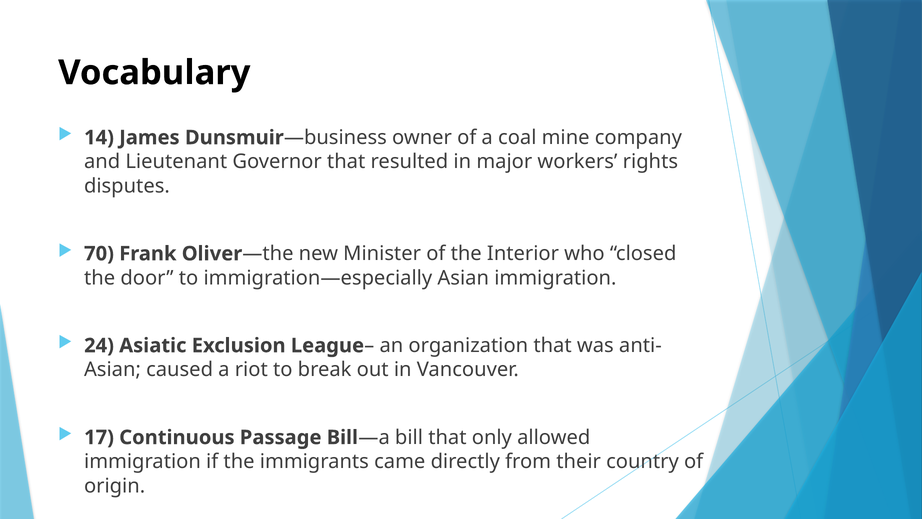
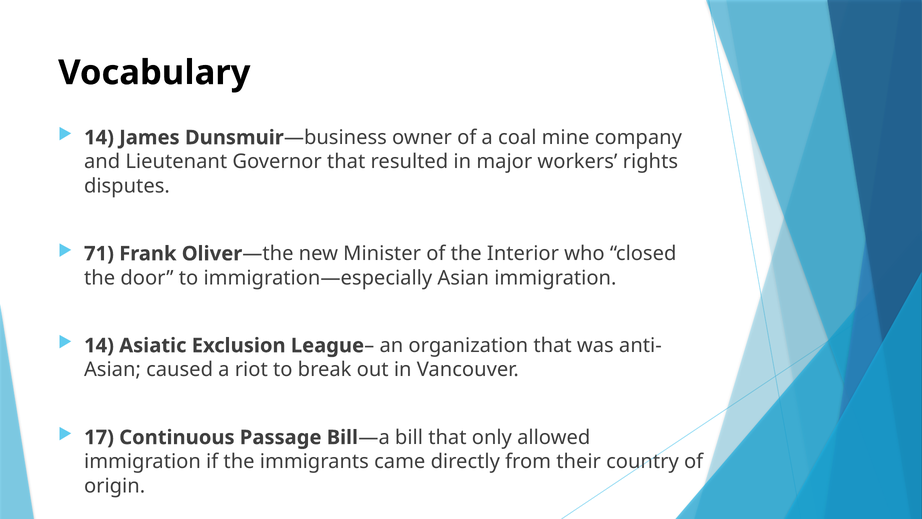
70: 70 -> 71
24 at (99, 345): 24 -> 14
